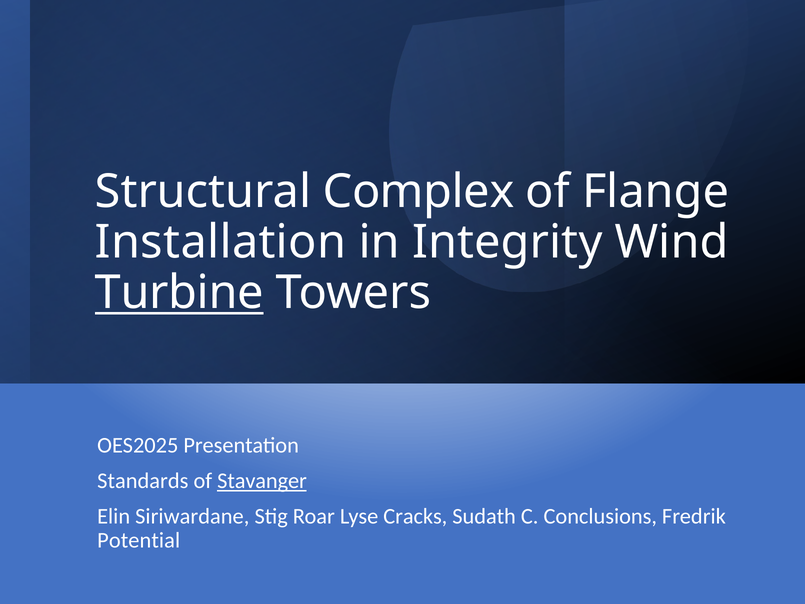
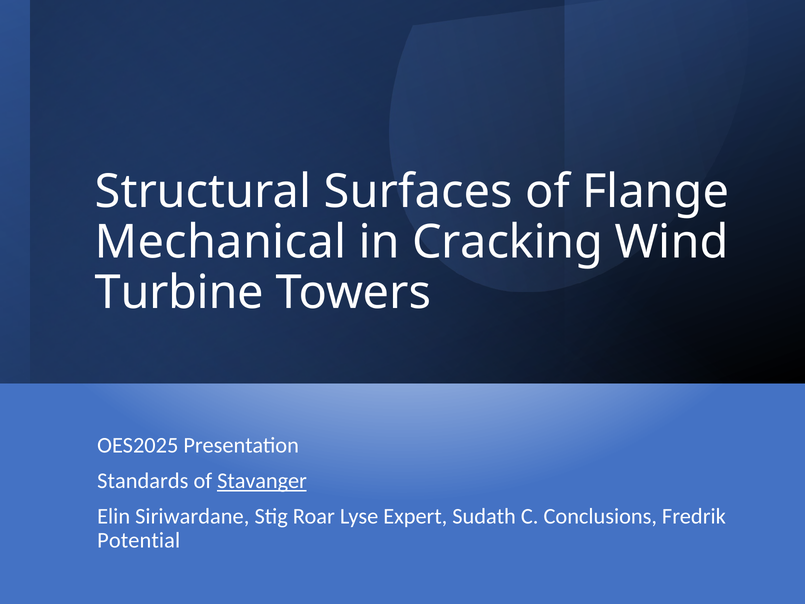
Complex: Complex -> Surfaces
Installation: Installation -> Mechanical
Integrity: Integrity -> Cracking
Turbine underline: present -> none
Cracks: Cracks -> Expert
